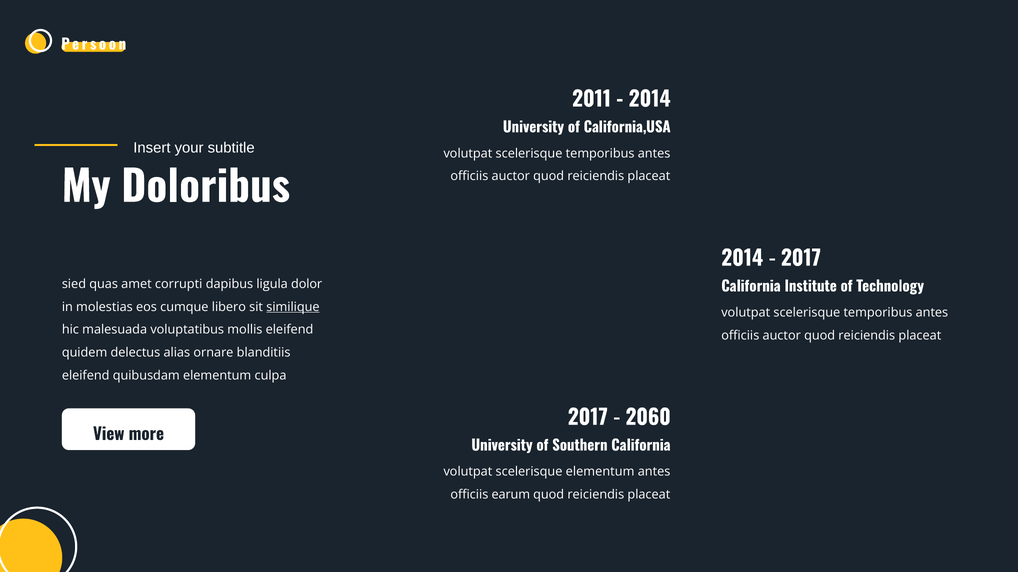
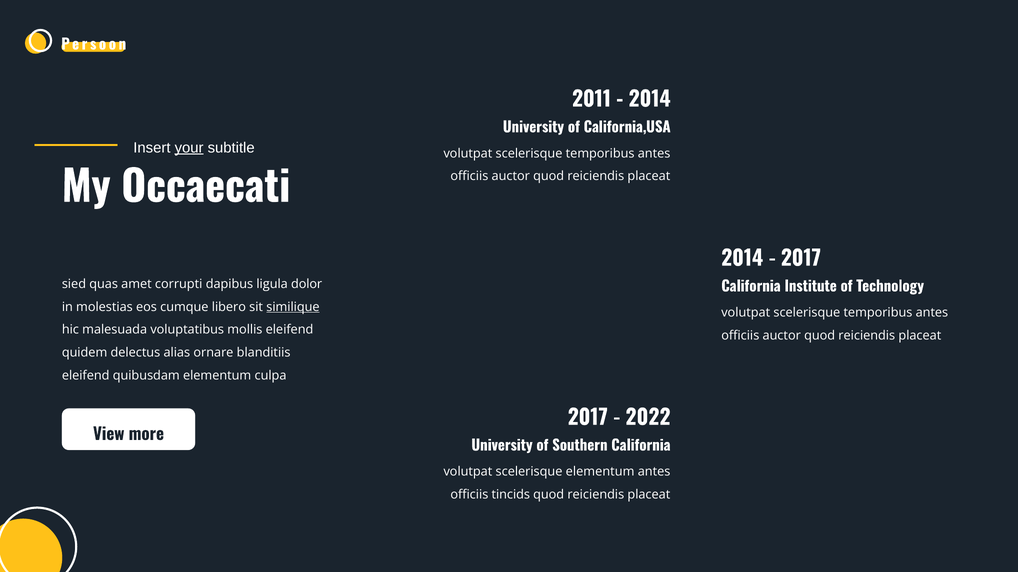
your underline: none -> present
Doloribus: Doloribus -> Occaecati
2060: 2060 -> 2022
earum: earum -> tincids
